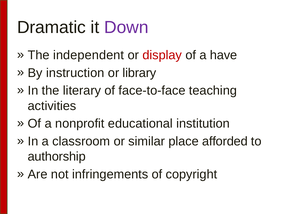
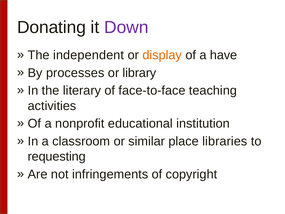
Dramatic: Dramatic -> Donating
display colour: red -> orange
instruction: instruction -> processes
afforded: afforded -> libraries
authorship: authorship -> requesting
